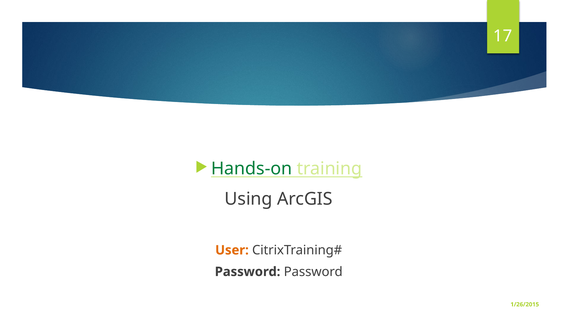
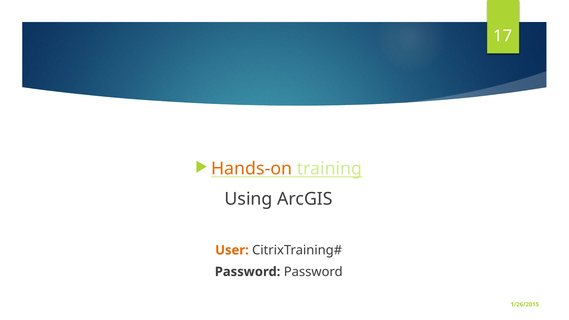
Hands-on colour: green -> orange
